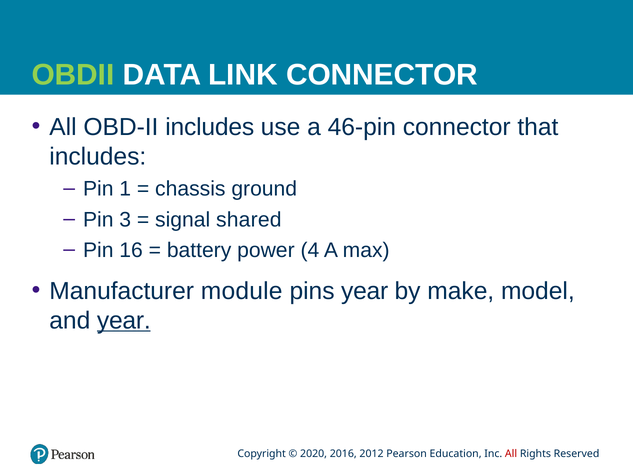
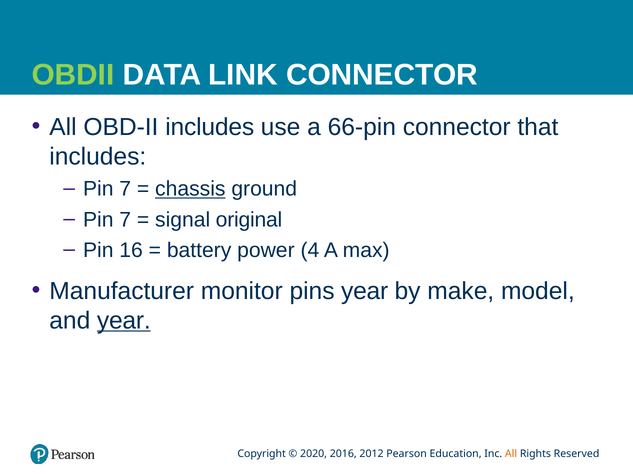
46-pin: 46-pin -> 66-pin
1 at (125, 189): 1 -> 7
chassis underline: none -> present
3 at (125, 220): 3 -> 7
shared: shared -> original
module: module -> monitor
All at (511, 454) colour: red -> orange
